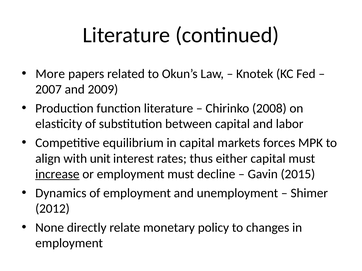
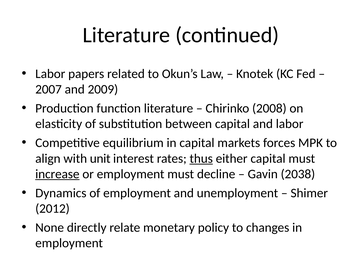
More at (50, 74): More -> Labor
thus underline: none -> present
2015: 2015 -> 2038
